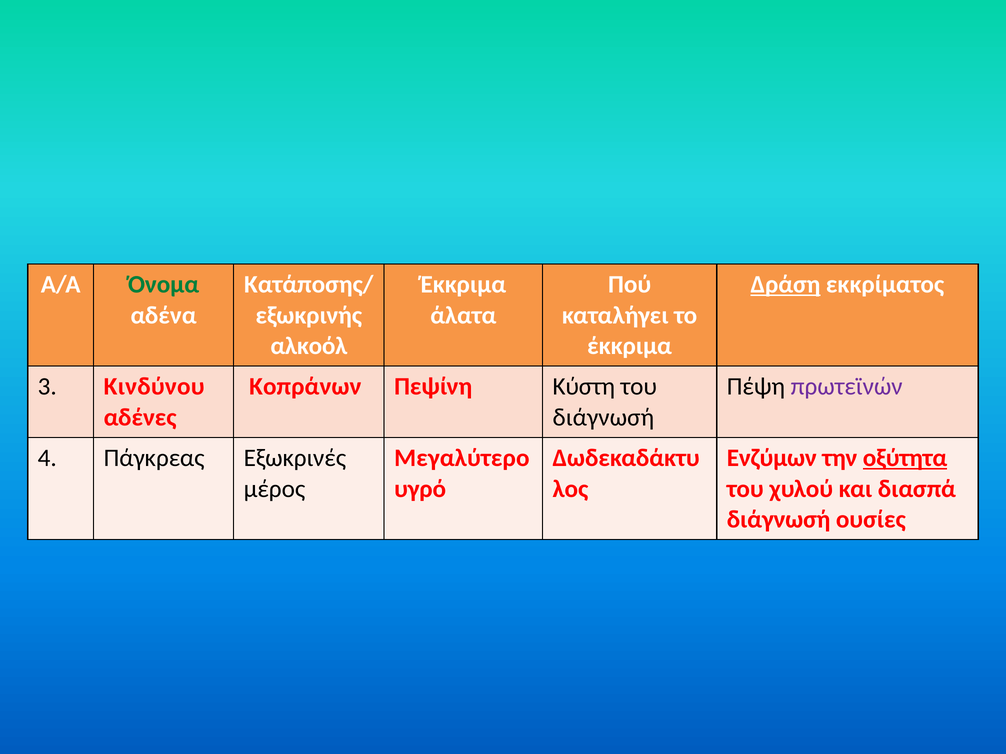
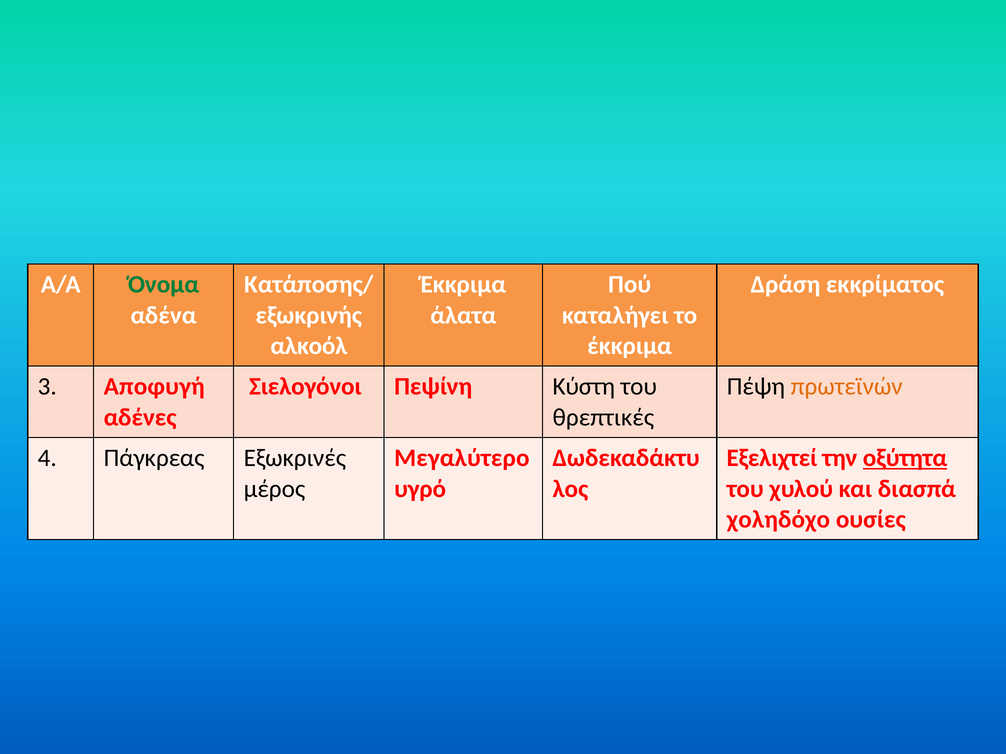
Δράση underline: present -> none
Κινδύνου: Κινδύνου -> Αποφυγή
Κοπράνων: Κοπράνων -> Σιελογόνοι
πρωτεϊνών colour: purple -> orange
διάγνωσή at (603, 418): διάγνωσή -> θρεπτικές
Ενζύμων: Ενζύμων -> Εξελιχτεί
διάγνωσή at (779, 520): διάγνωσή -> χοληδόχο
